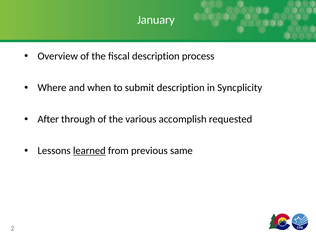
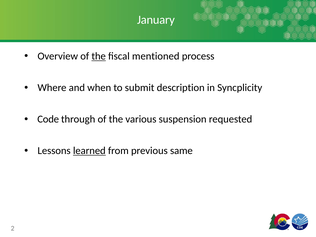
the at (99, 56) underline: none -> present
fiscal description: description -> mentioned
After: After -> Code
accomplish: accomplish -> suspension
